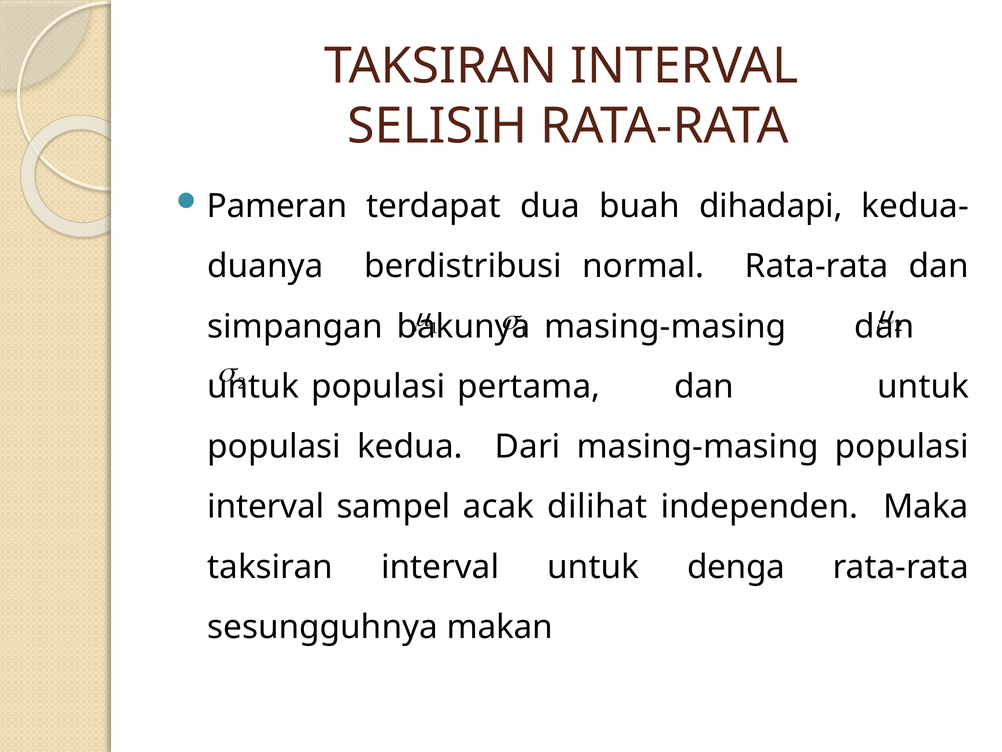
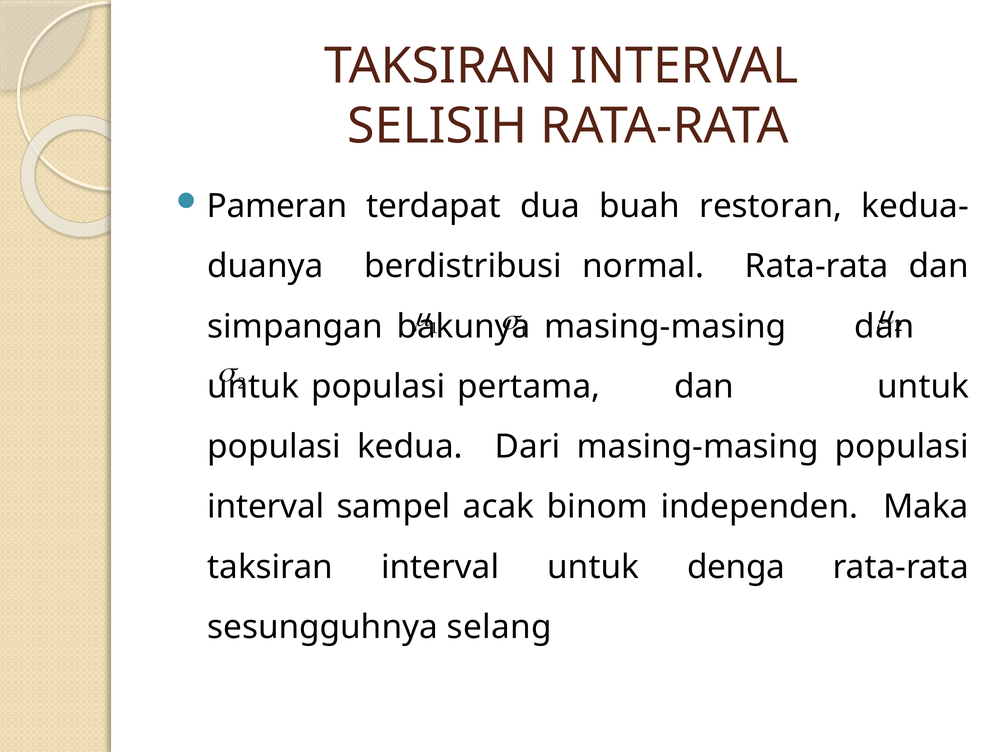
dihadapi: dihadapi -> restoran
dilihat: dilihat -> binom
makan: makan -> selang
